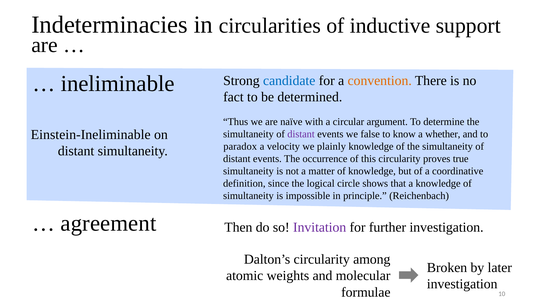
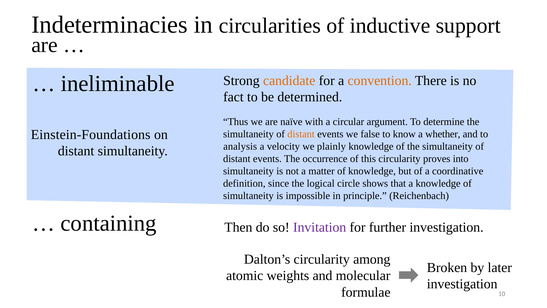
candidate colour: blue -> orange
Einstein-Ineliminable: Einstein-Ineliminable -> Einstein-Foundations
distant at (301, 134) colour: purple -> orange
paradox: paradox -> analysis
true: true -> into
agreement: agreement -> containing
